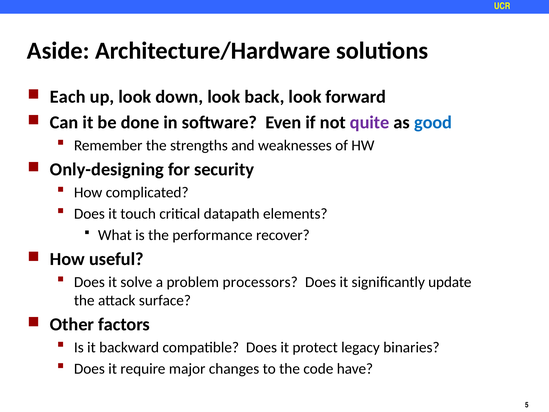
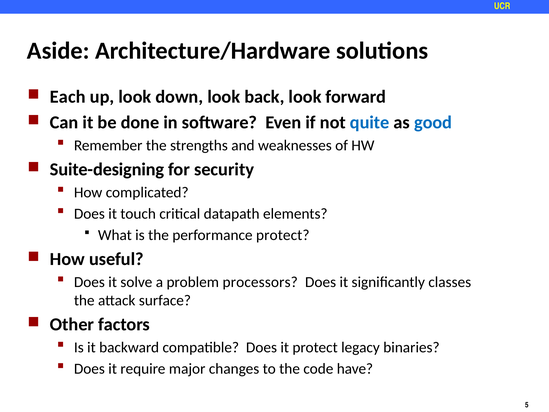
quite colour: purple -> blue
Only-designing: Only-designing -> Suite-designing
performance recover: recover -> protect
update: update -> classes
